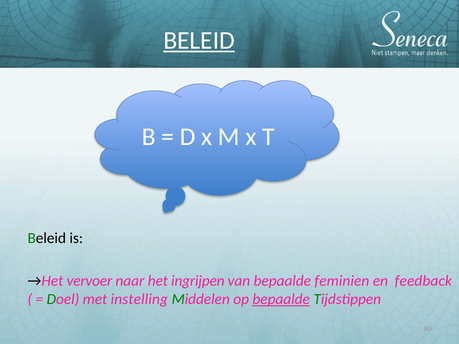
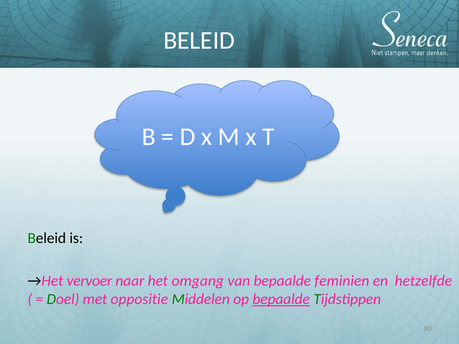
BELEID at (199, 41) underline: present -> none
ingrijpen: ingrijpen -> omgang
feedback: feedback -> hetzelfde
instelling: instelling -> oppositie
